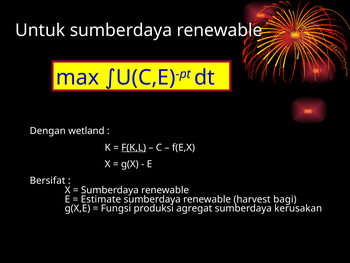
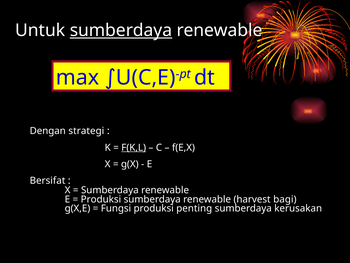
sumberdaya at (121, 30) underline: none -> present
wetland: wetland -> strategi
Estimate at (101, 199): Estimate -> Produksi
agregat: agregat -> penting
